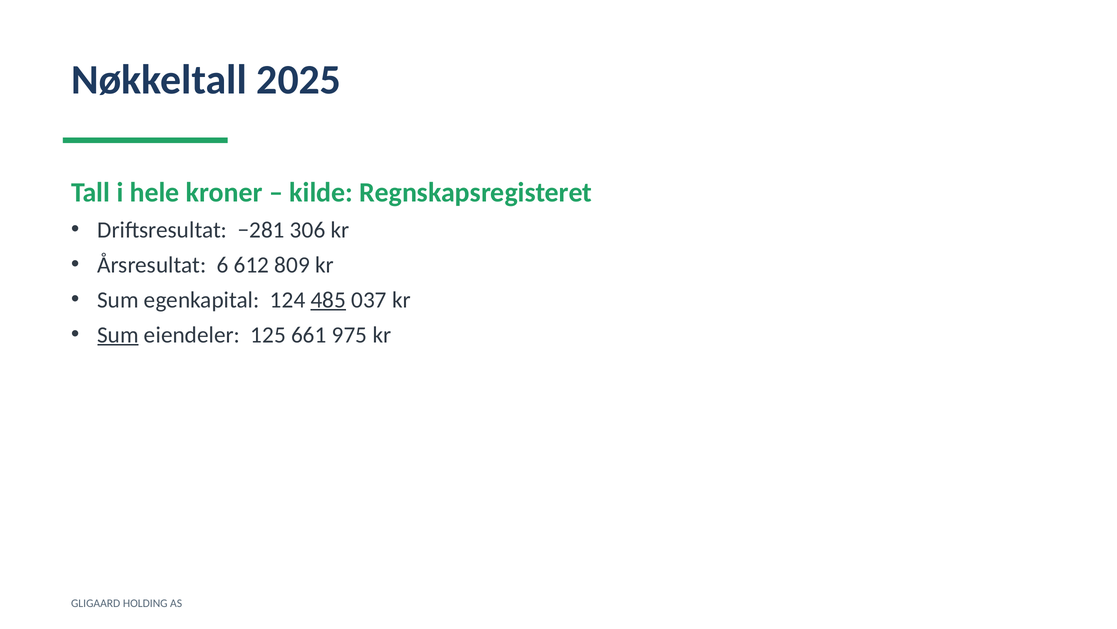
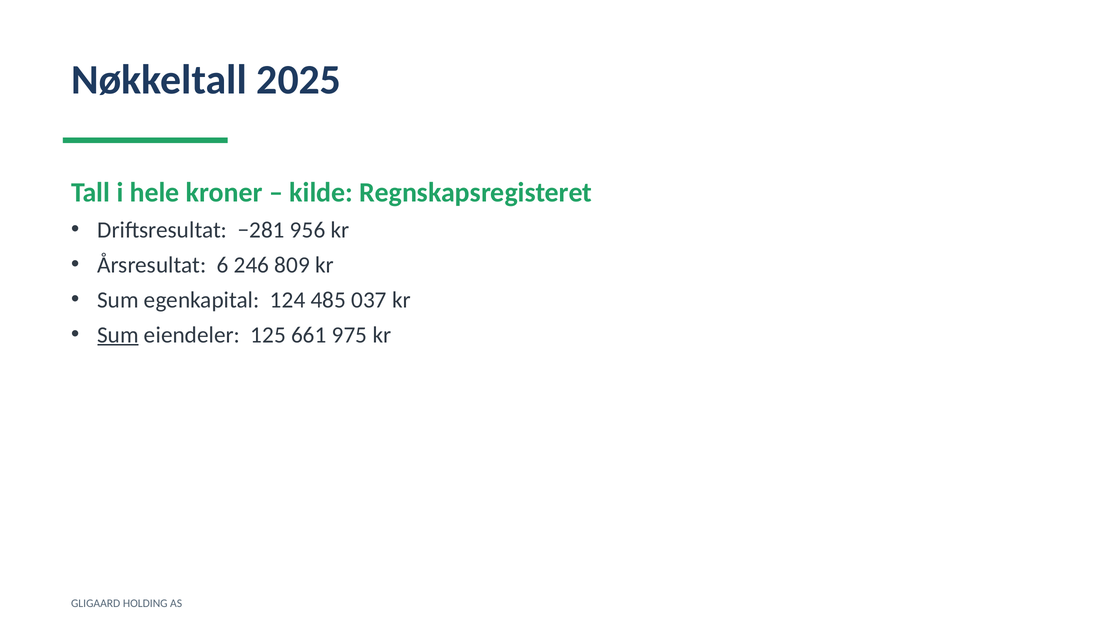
306: 306 -> 956
612: 612 -> 246
485 underline: present -> none
